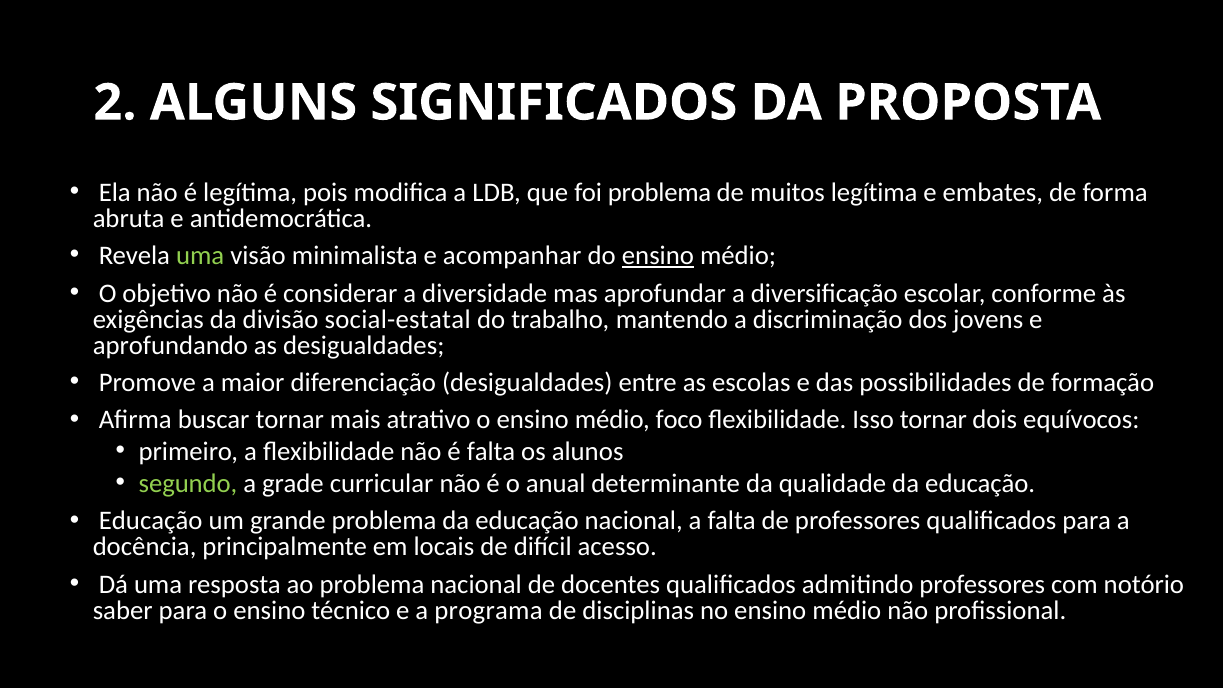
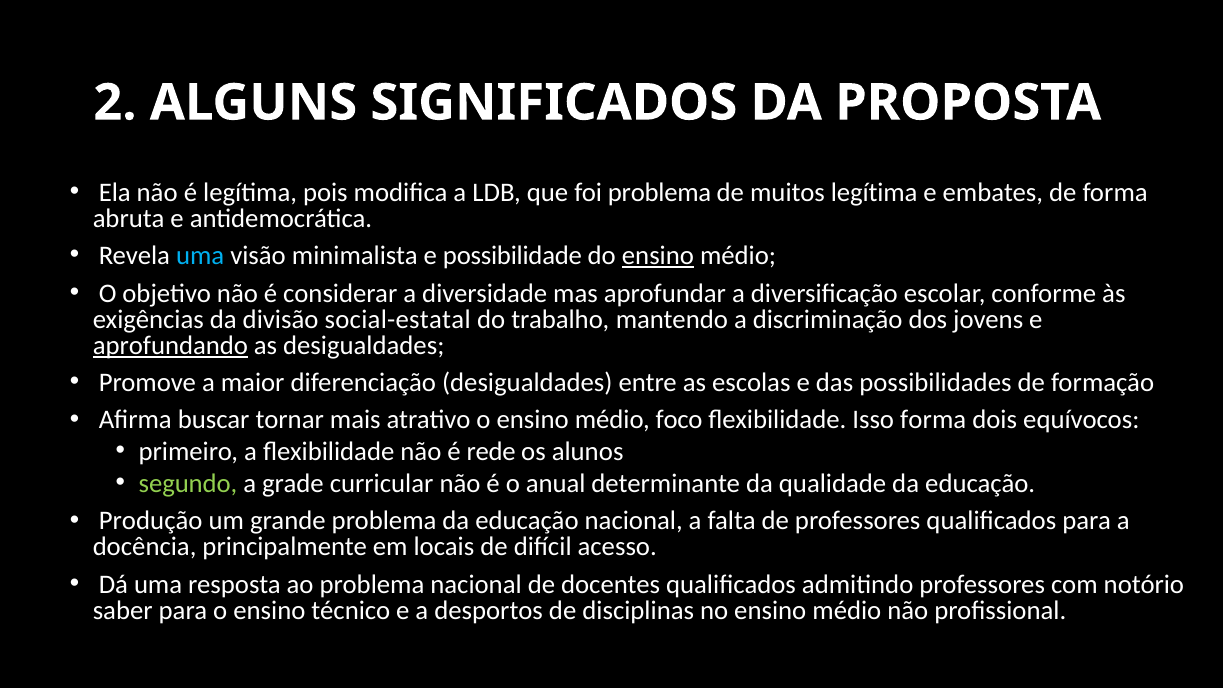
uma at (200, 256) colour: light green -> light blue
acompanhar: acompanhar -> possibilidade
aprofundando underline: none -> present
Isso tornar: tornar -> forma
é falta: falta -> rede
Educação at (151, 521): Educação -> Produção
programa: programa -> desportos
